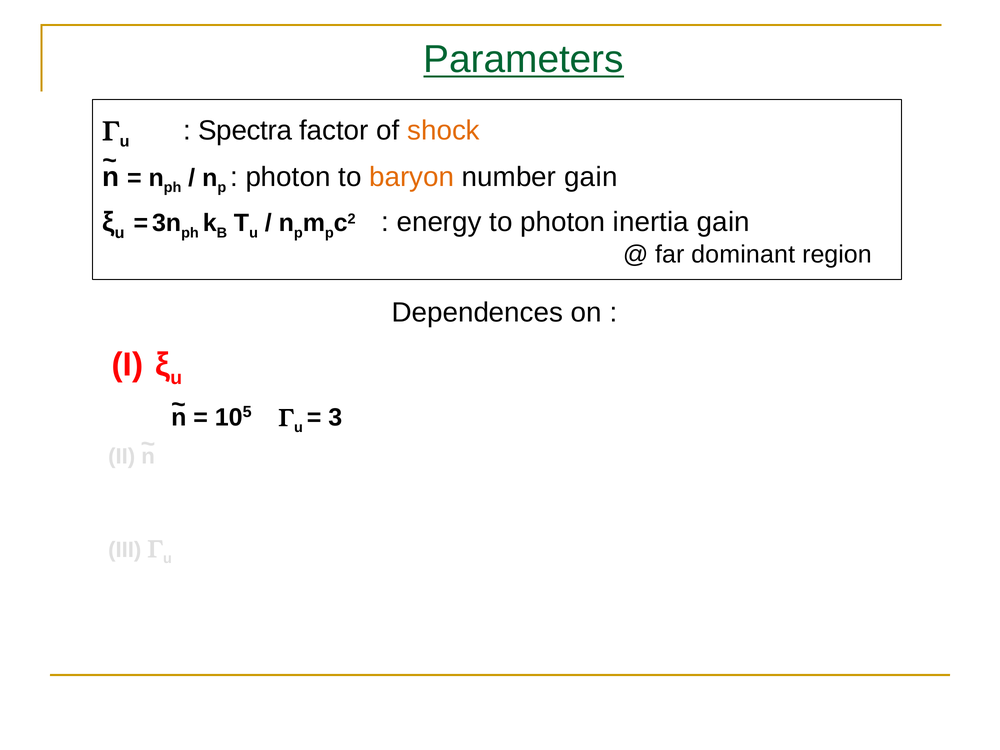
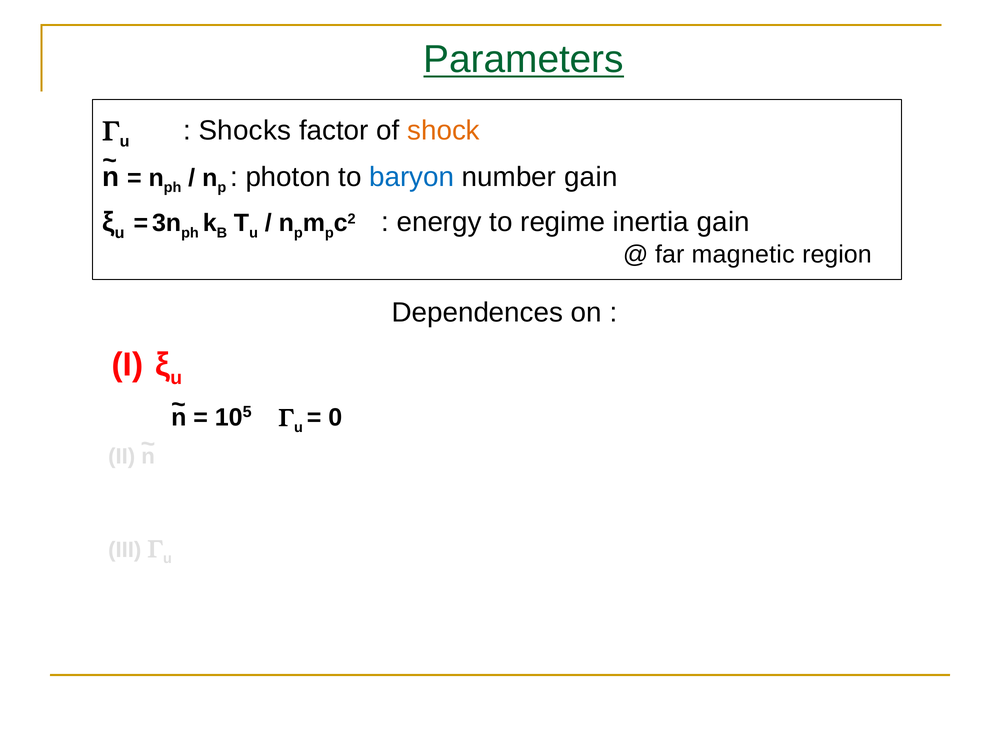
Spectra: Spectra -> Shocks
baryon colour: orange -> blue
to photon: photon -> regime
dominant: dominant -> magnetic
3: 3 -> 0
